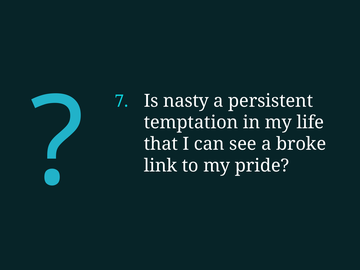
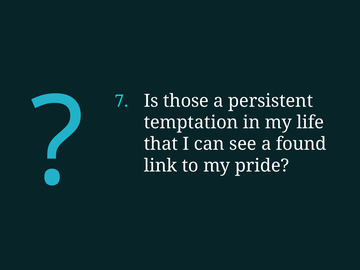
nasty: nasty -> those
broke: broke -> found
